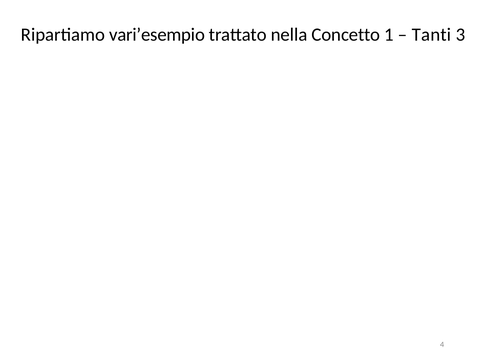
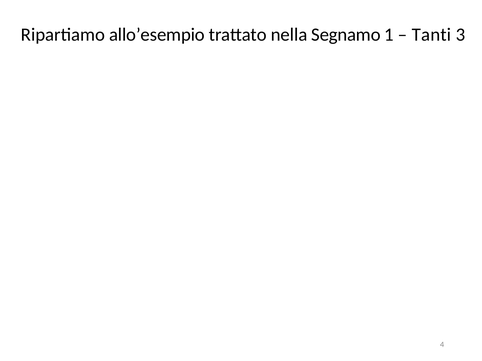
vari’esempio: vari’esempio -> allo’esempio
Concetto: Concetto -> Segnamo
